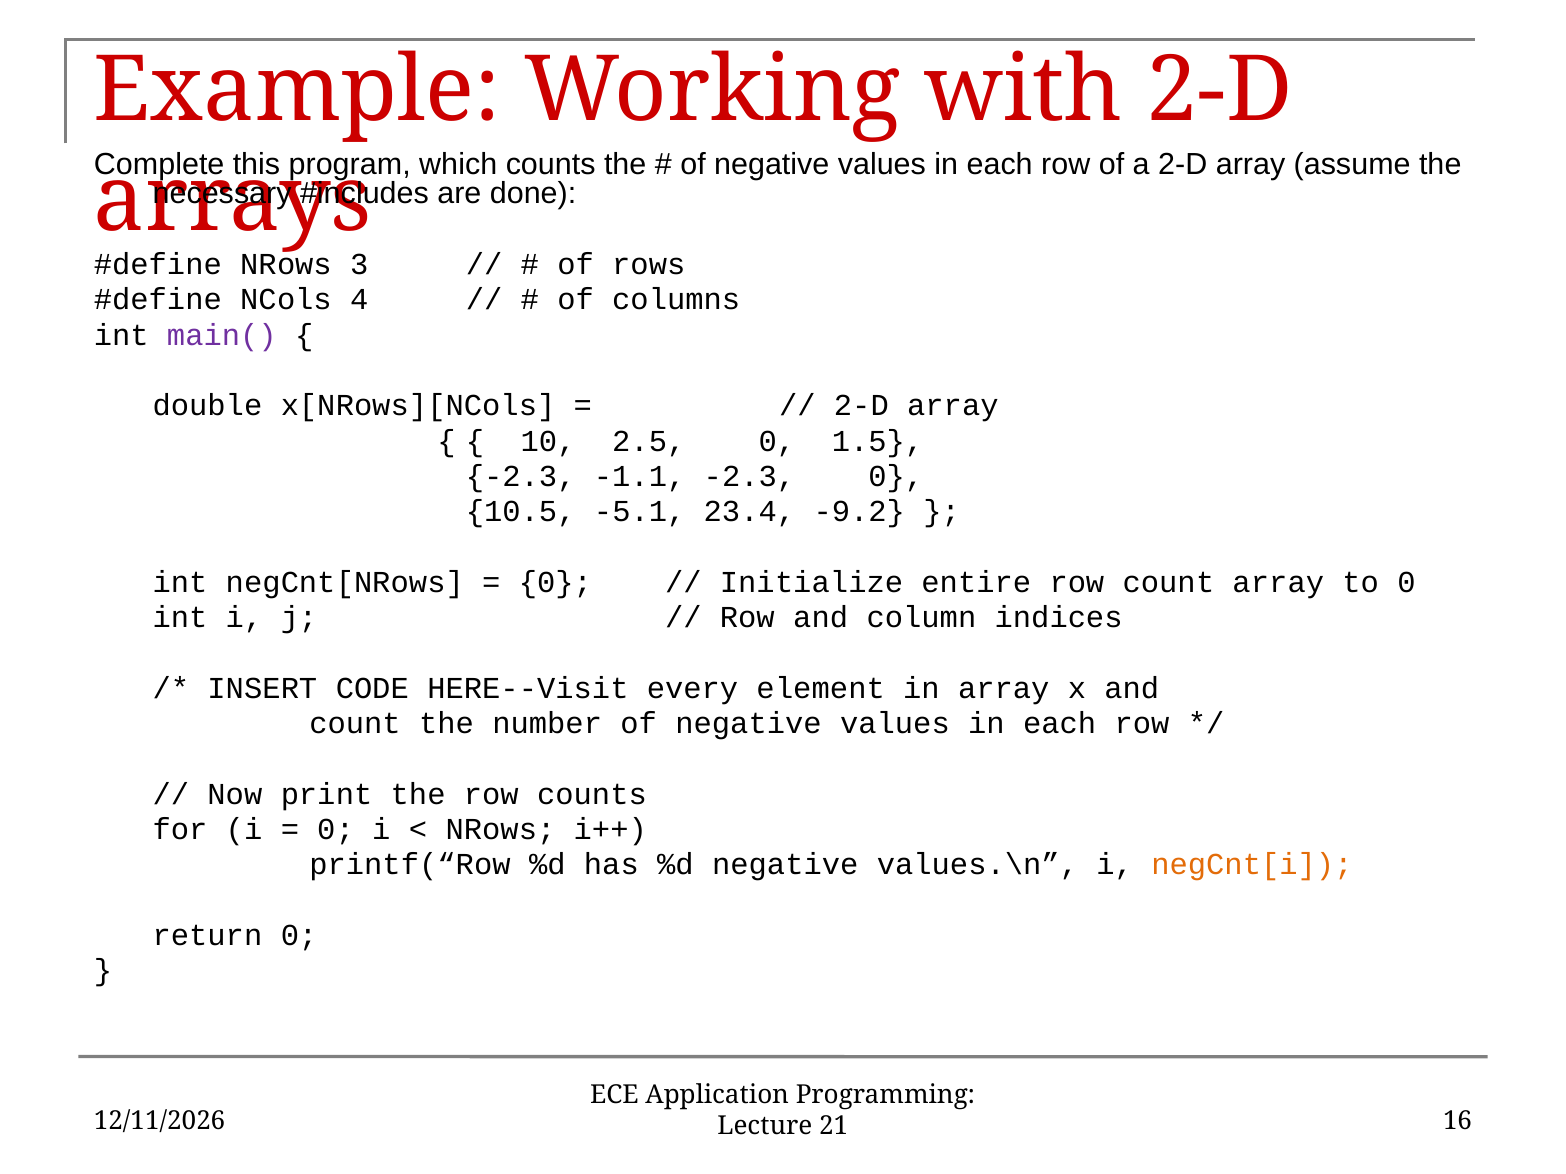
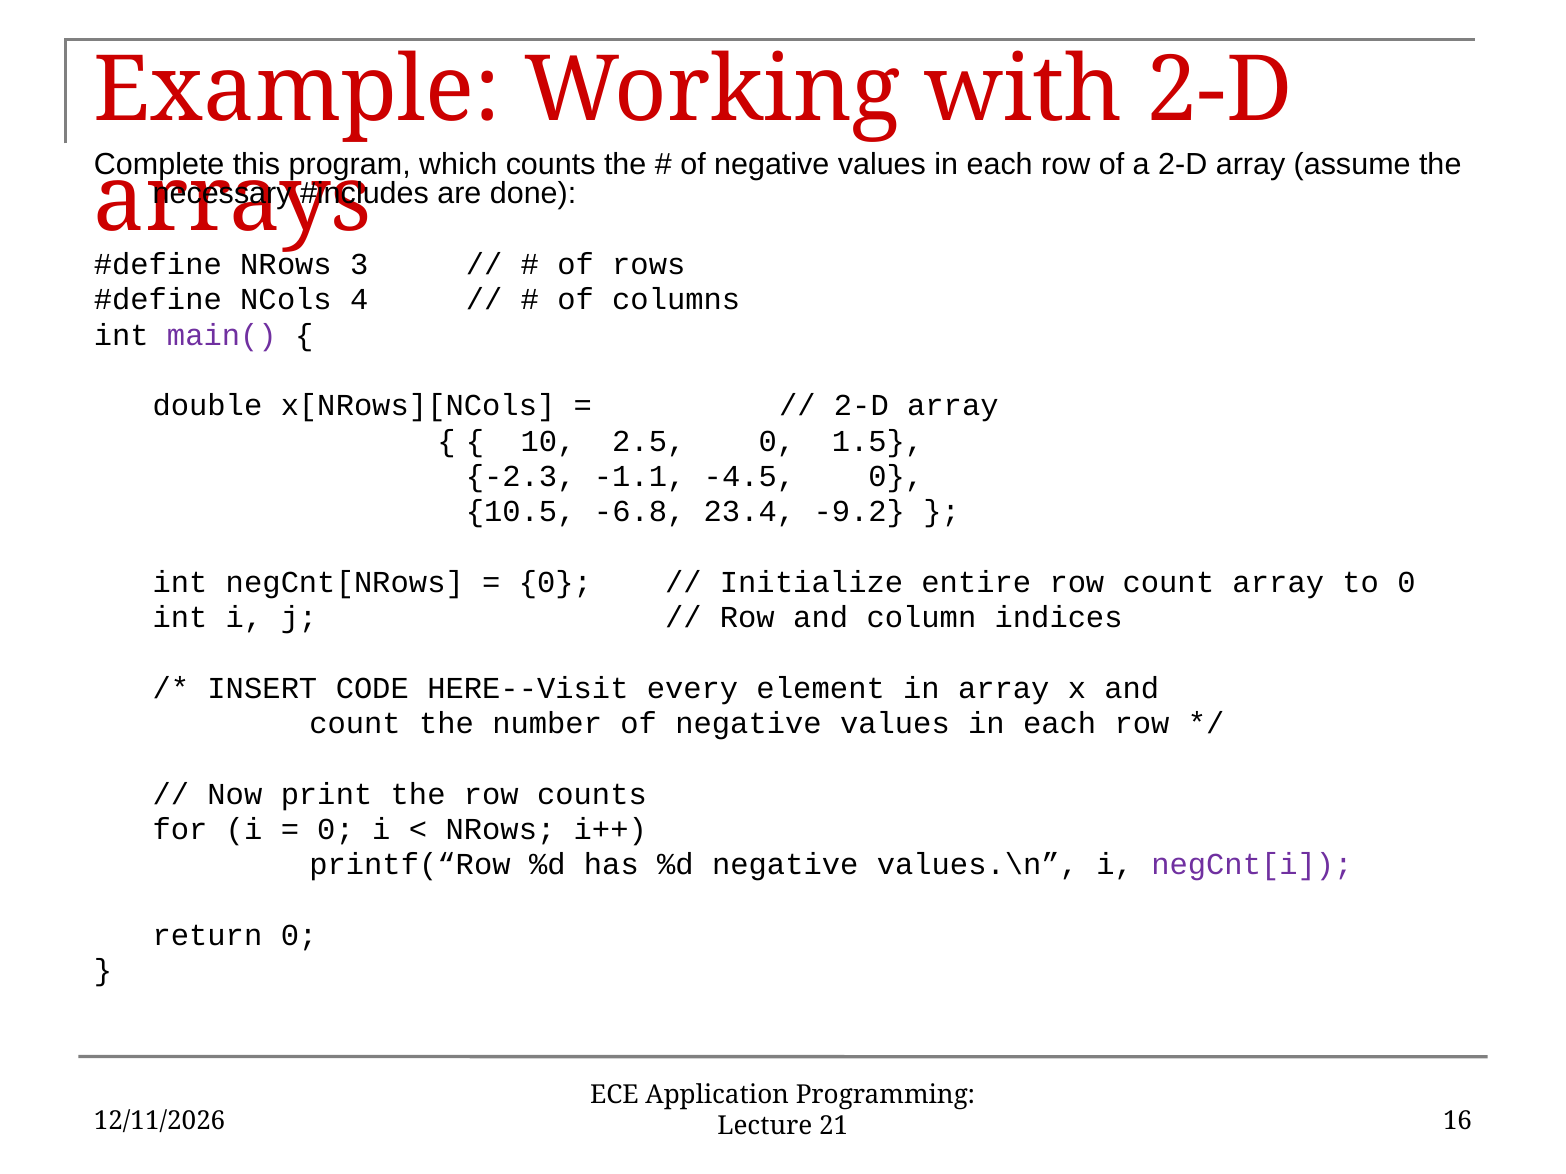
-1.1 -2.3: -2.3 -> -4.5
-5.1: -5.1 -> -6.8
negCnt[i colour: orange -> purple
